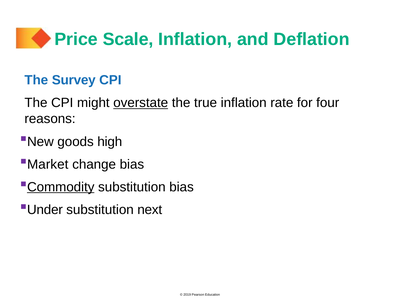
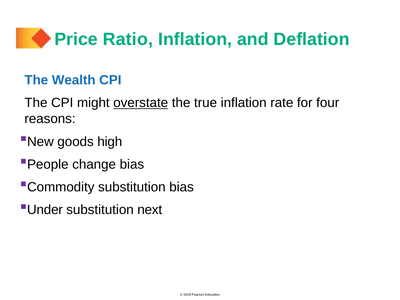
Scale: Scale -> Ratio
Survey: Survey -> Wealth
Market: Market -> People
Commodity underline: present -> none
